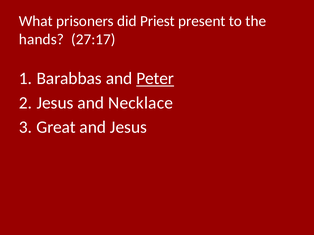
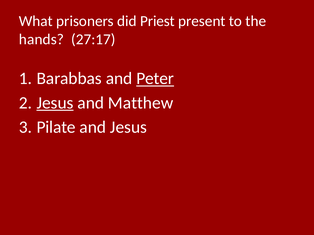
Jesus at (55, 103) underline: none -> present
Necklace: Necklace -> Matthew
Great: Great -> Pilate
